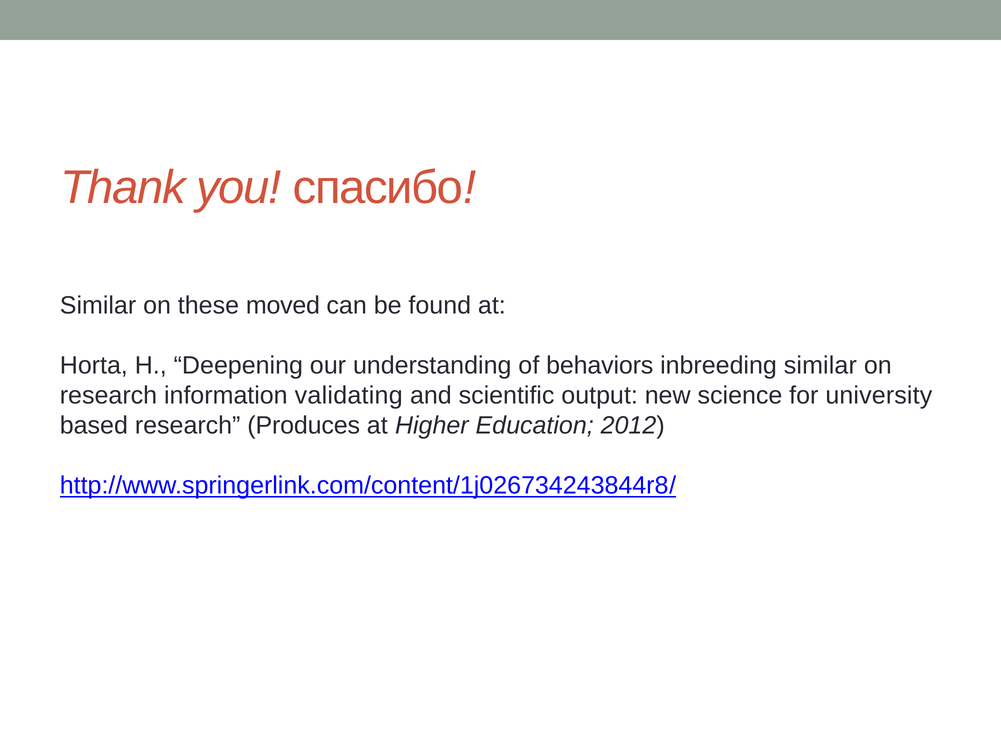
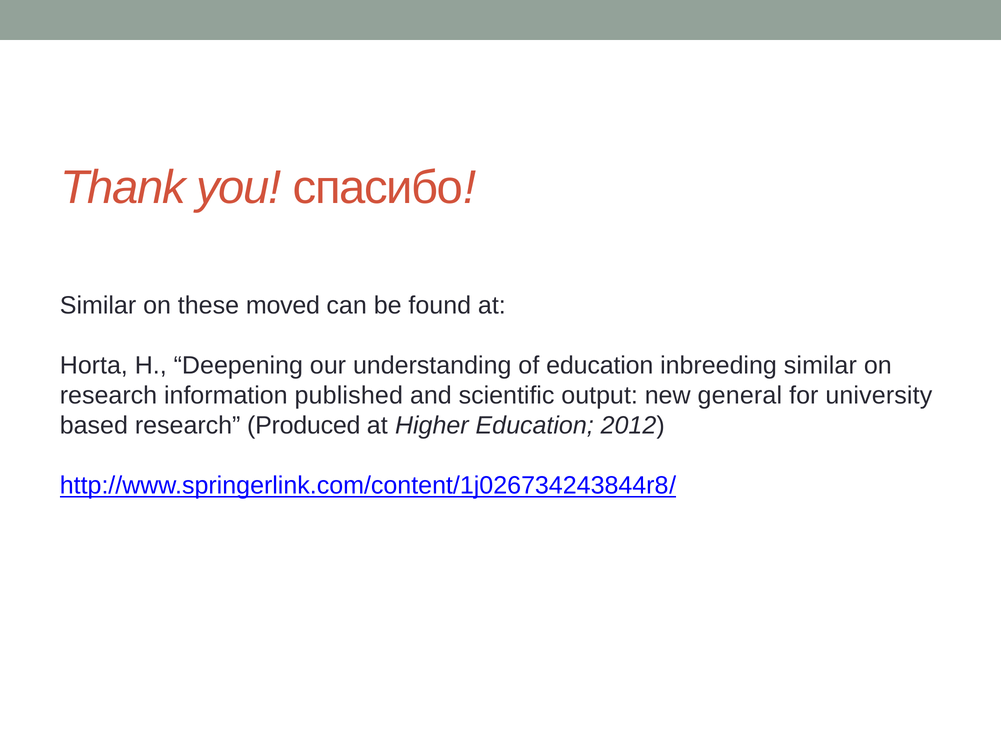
of behaviors: behaviors -> education
validating: validating -> published
science: science -> general
Produces: Produces -> Produced
